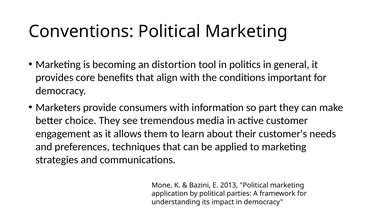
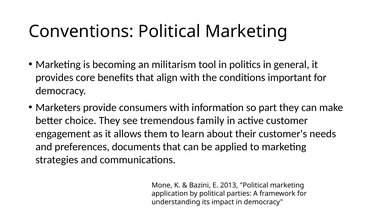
distortion: distortion -> militarism
media: media -> family
techniques: techniques -> documents
